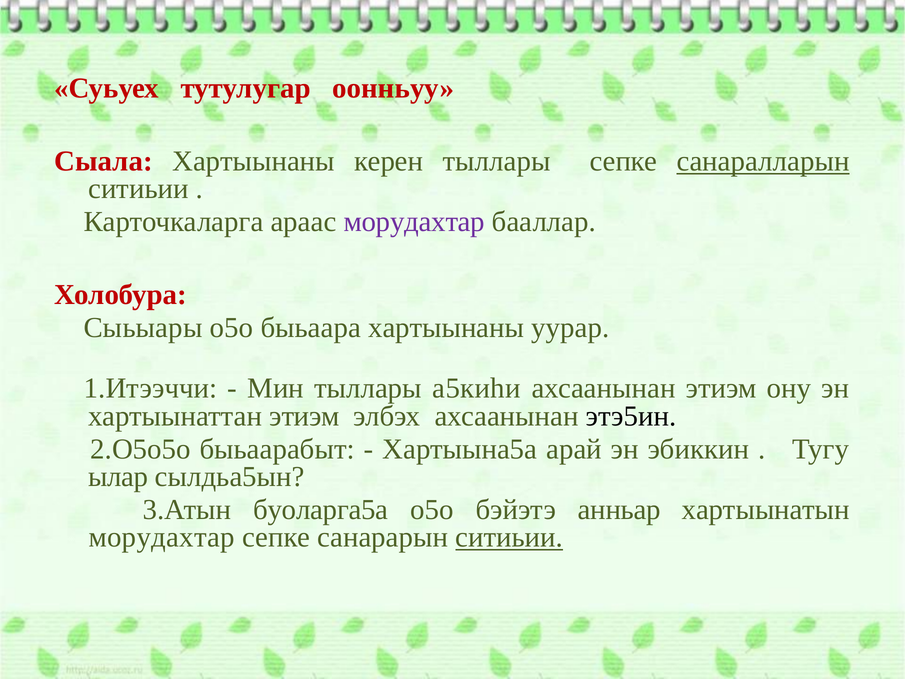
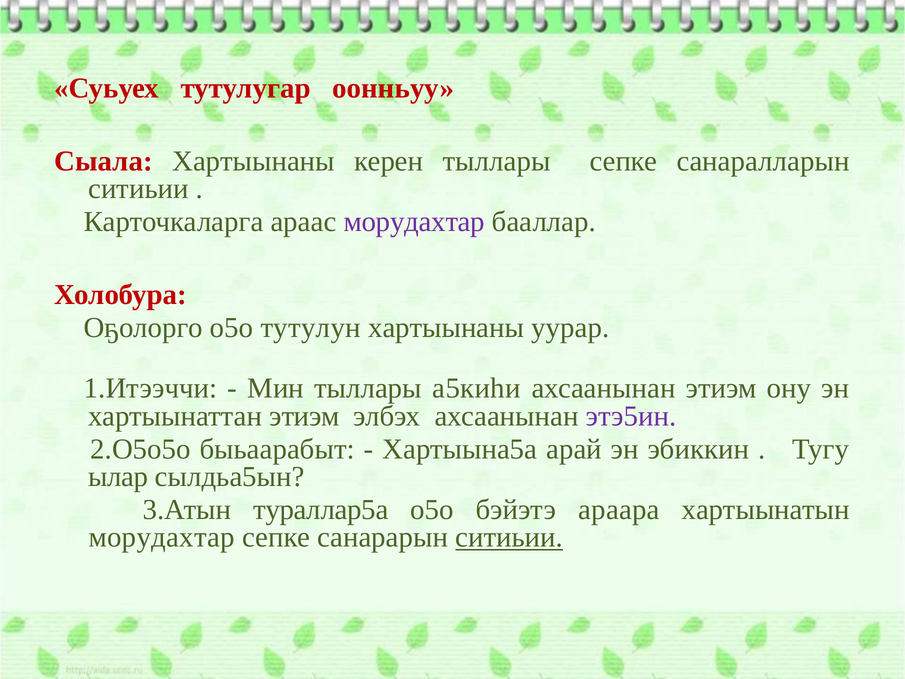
санаралларын underline: present -> none
Сыьыары: Сыьыары -> Оҕолорго
быьаара: быьаара -> тутулун
этэ5ин colour: black -> purple
буоларга5а: буоларга5а -> тураллар5а
анньар: анньар -> араара
